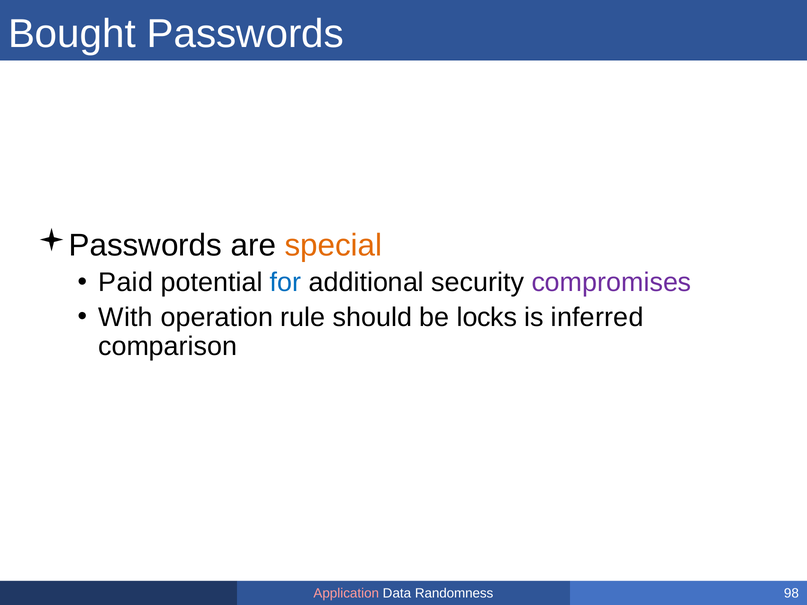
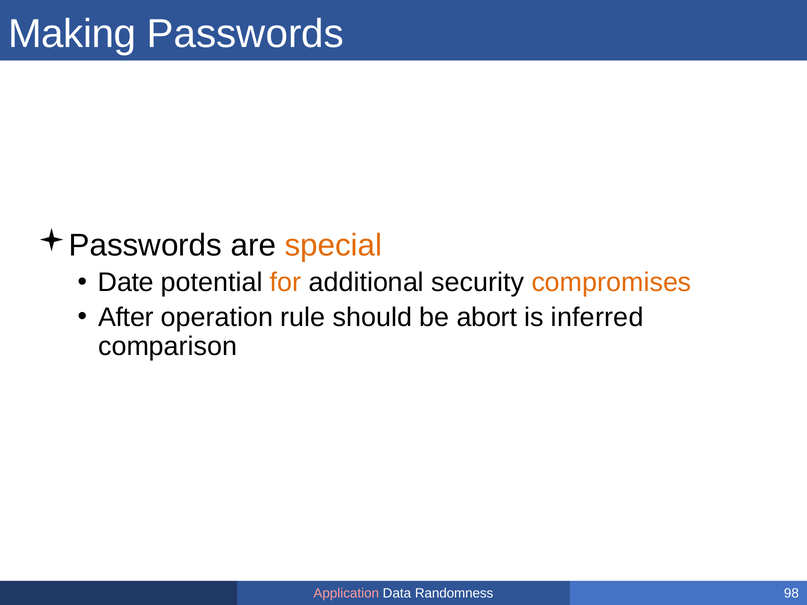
Bought: Bought -> Making
Paid: Paid -> Date
for colour: blue -> orange
compromises colour: purple -> orange
With: With -> After
locks: locks -> abort
